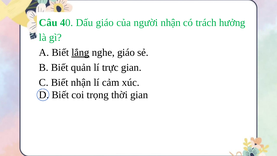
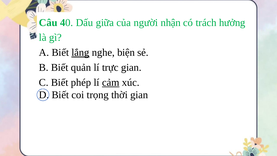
Dấu giáo: giáo -> giữa
nghe giáo: giáo -> biện
Biết nhận: nhận -> phép
cảm underline: none -> present
